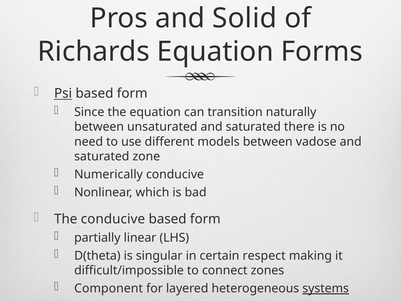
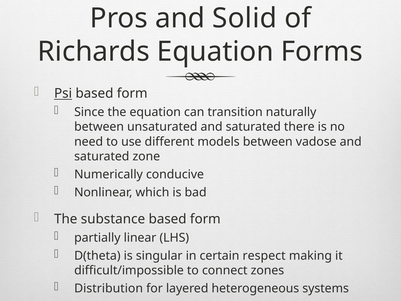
The conducive: conducive -> substance
Component: Component -> Distribution
systems underline: present -> none
